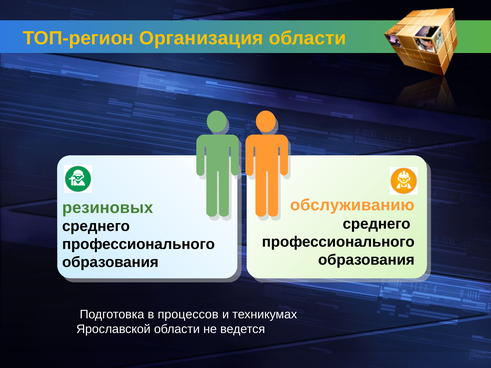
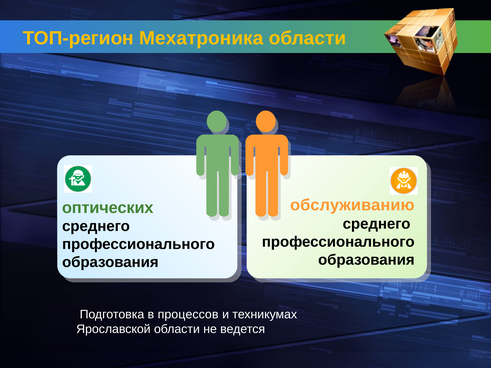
Организация: Организация -> Мехатроника
резиновых: резиновых -> оптических
